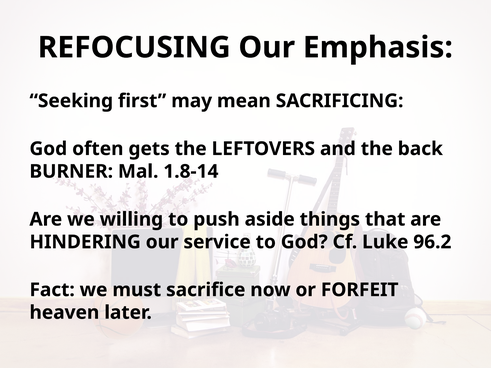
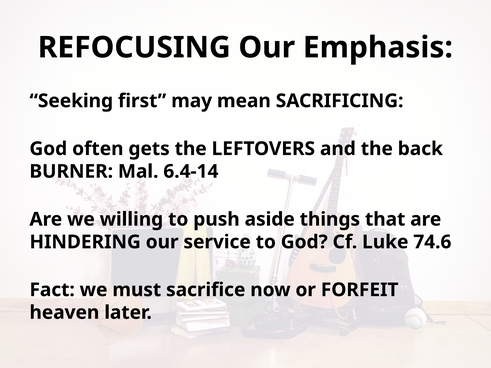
1.8-14: 1.8-14 -> 6.4-14
96.2: 96.2 -> 74.6
